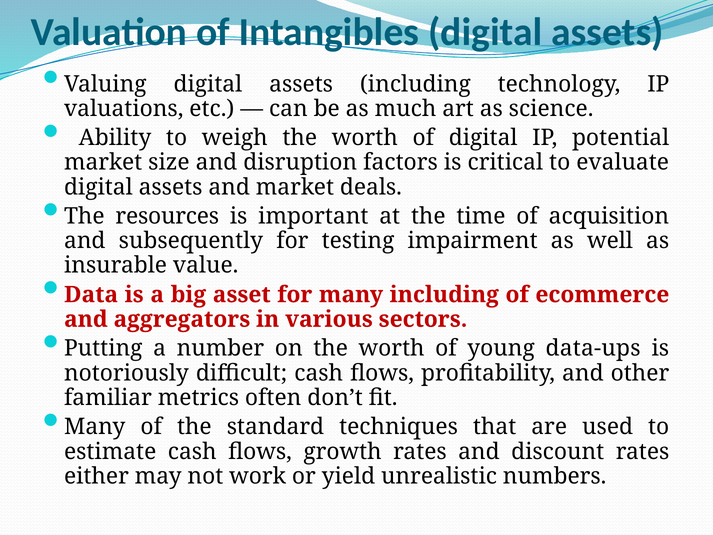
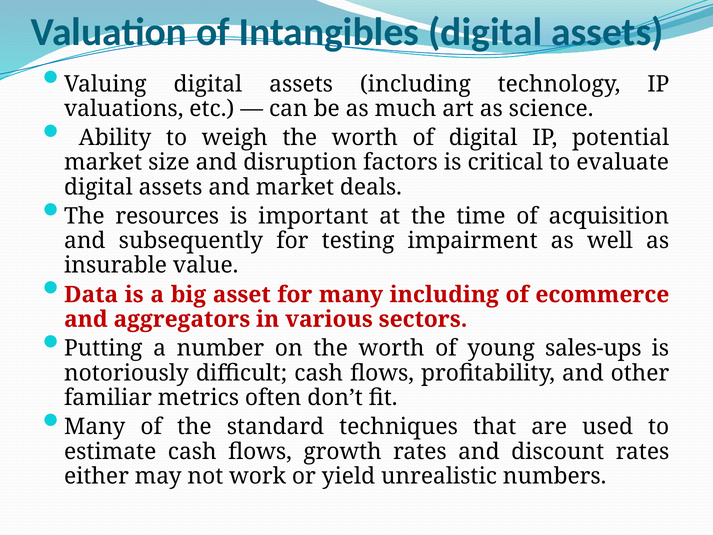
data-ups: data-ups -> sales-ups
